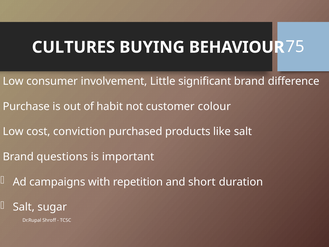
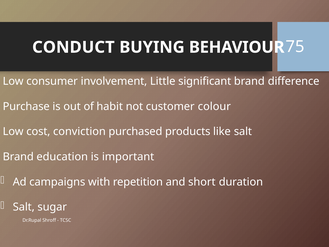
CULTURES: CULTURES -> CONDUCT
questions: questions -> education
